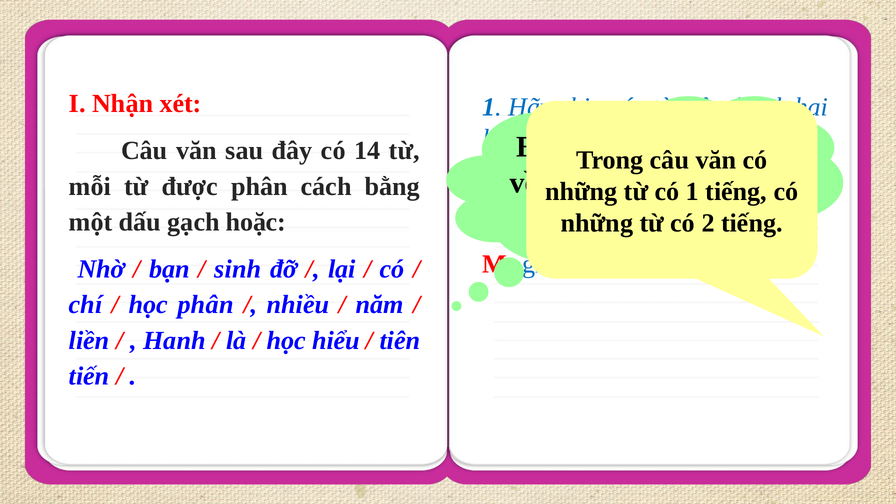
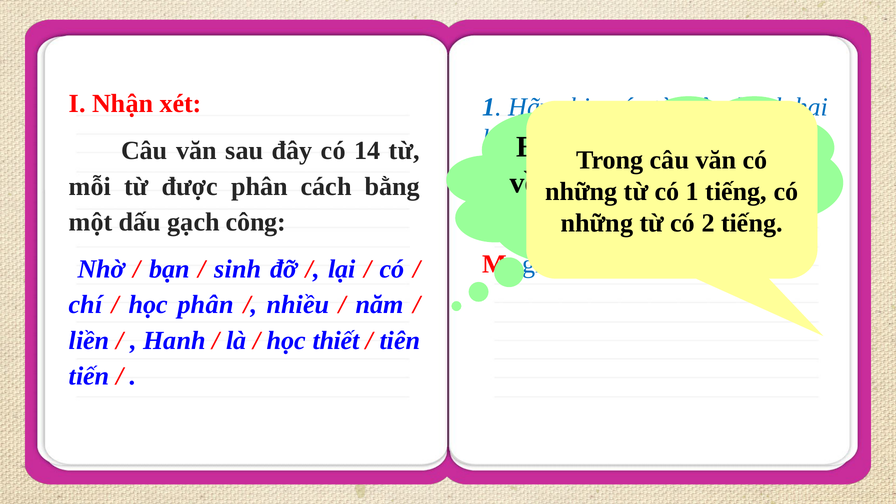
hoặc: hoặc -> công
hiểu: hiểu -> thiết
